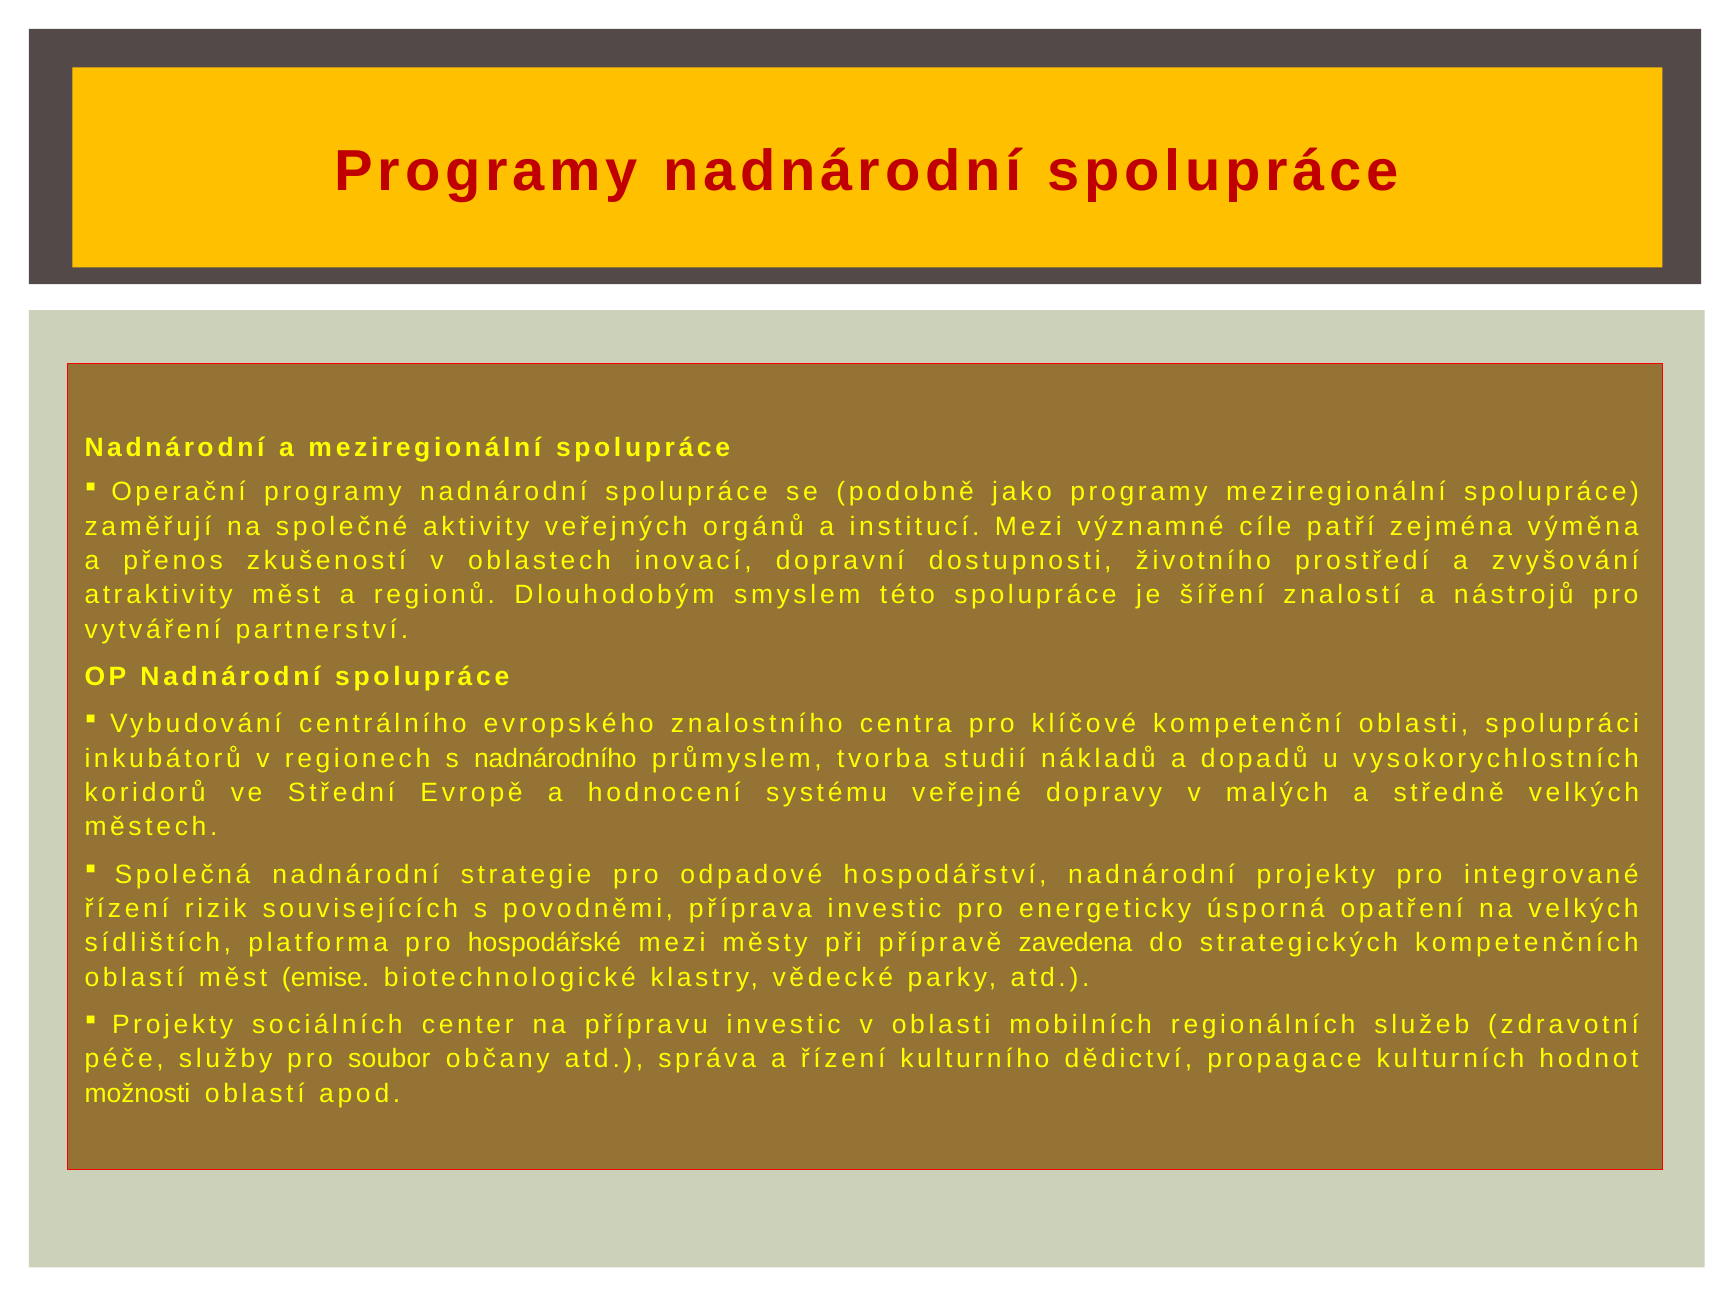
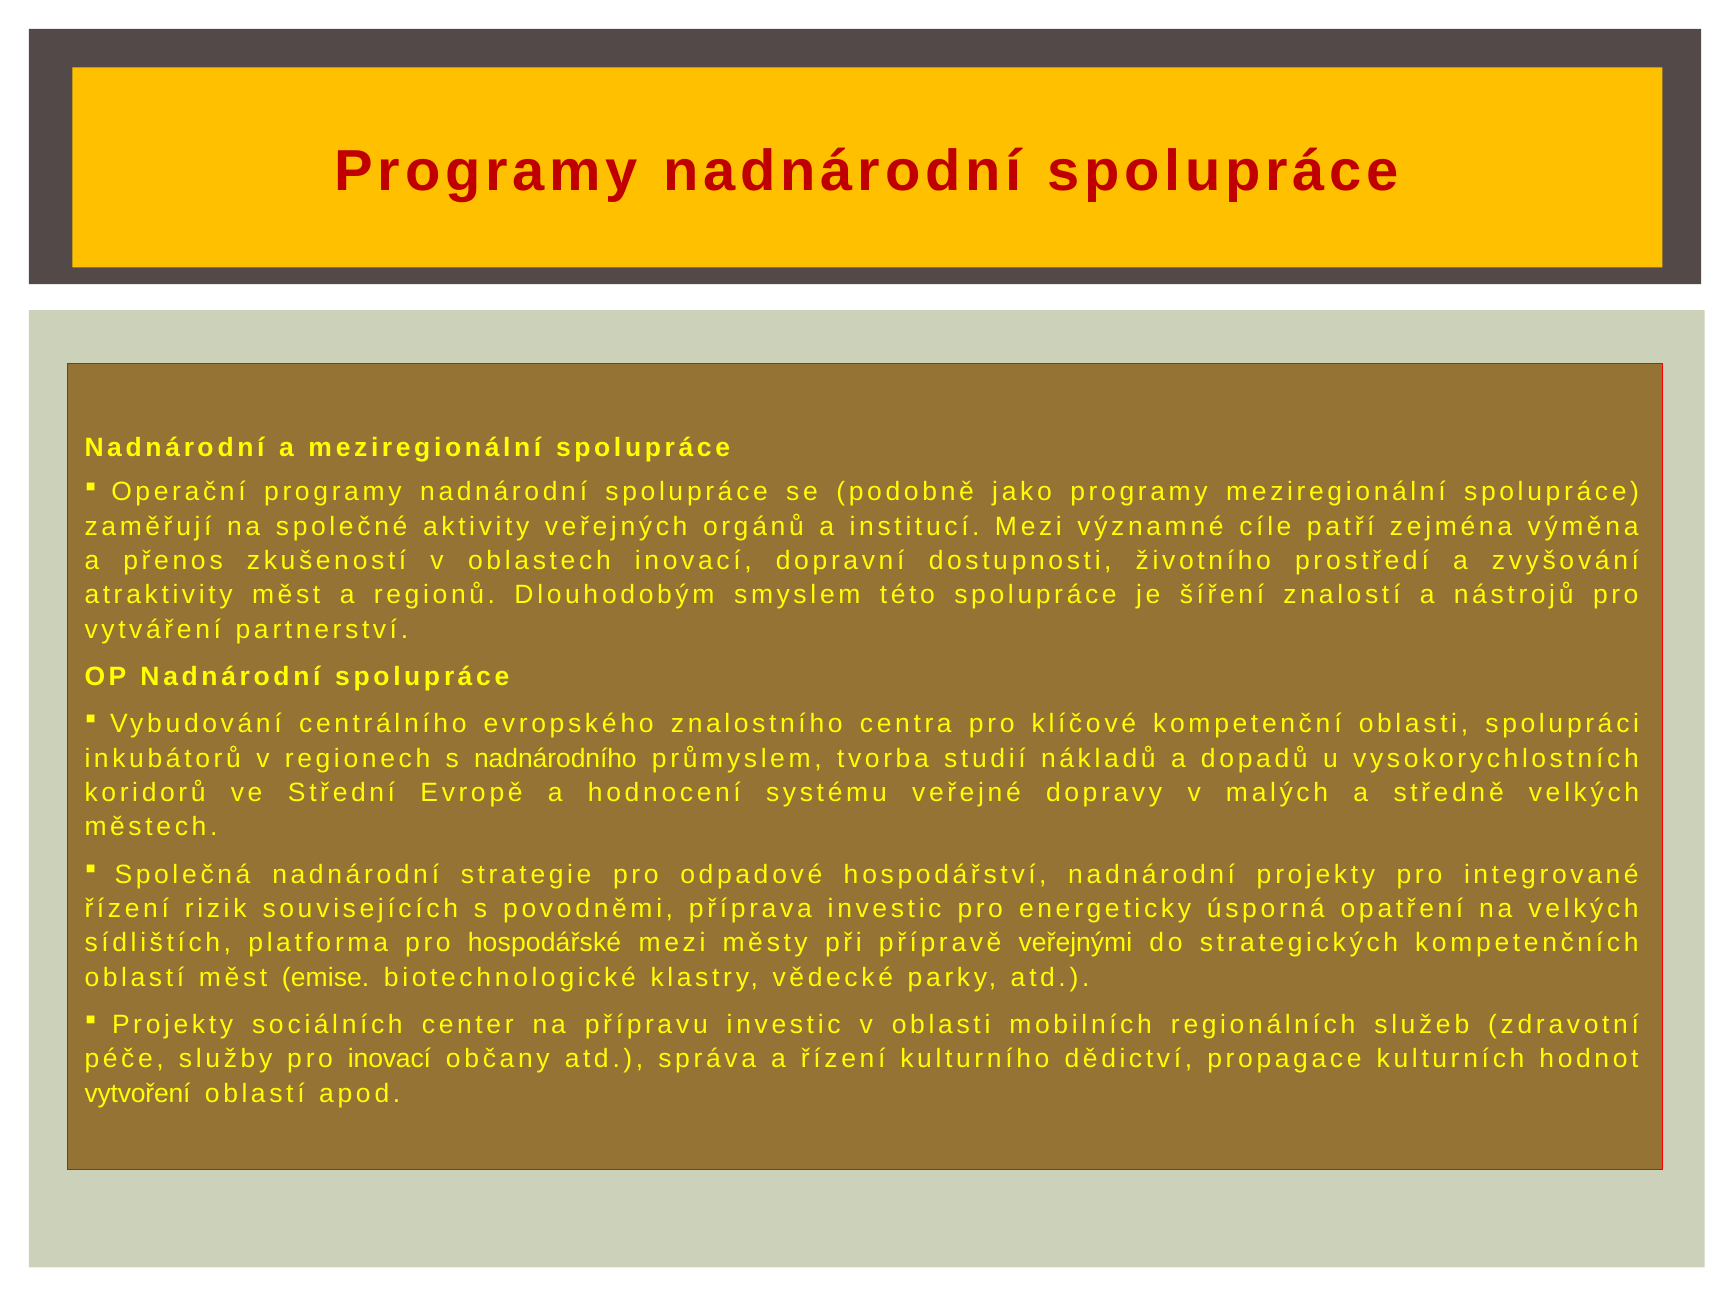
zavedena: zavedena -> veřejnými
pro soubor: soubor -> inovací
možnosti: možnosti -> vytvoření
